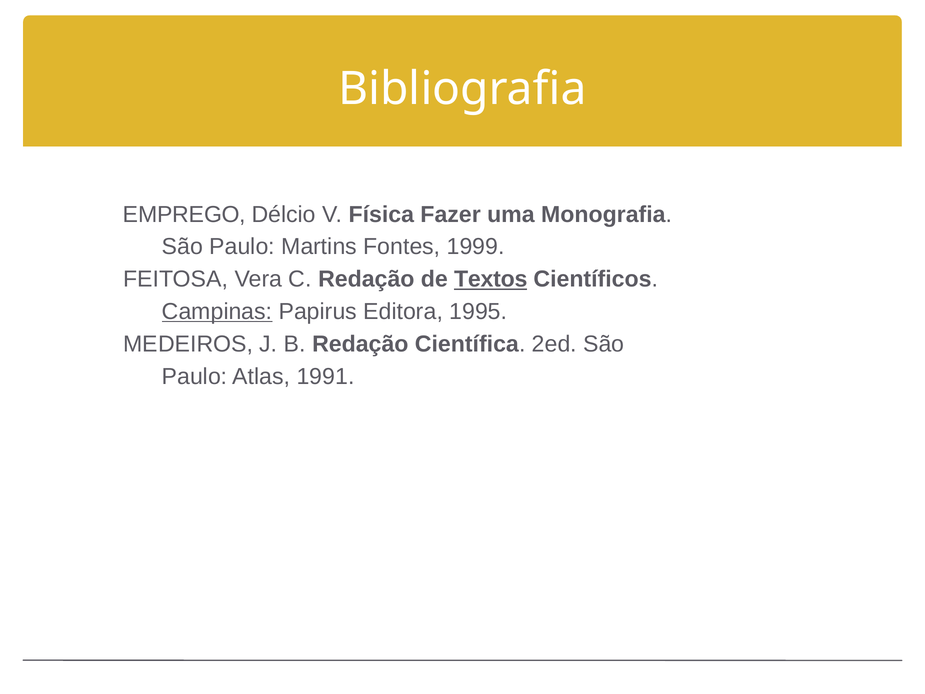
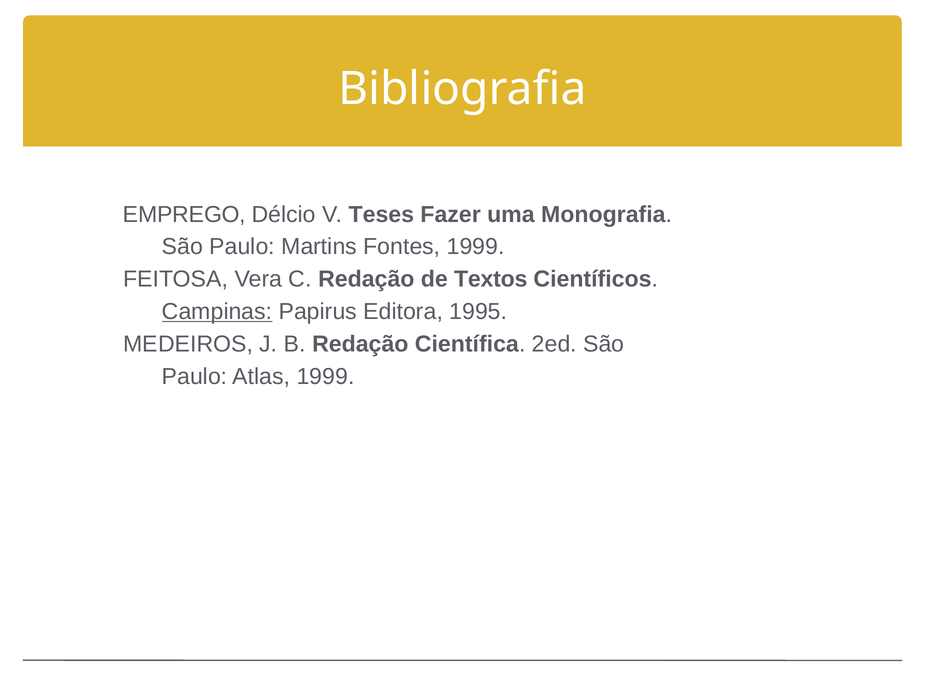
Física: Física -> Teses
Textos underline: present -> none
Atlas 1991: 1991 -> 1999
